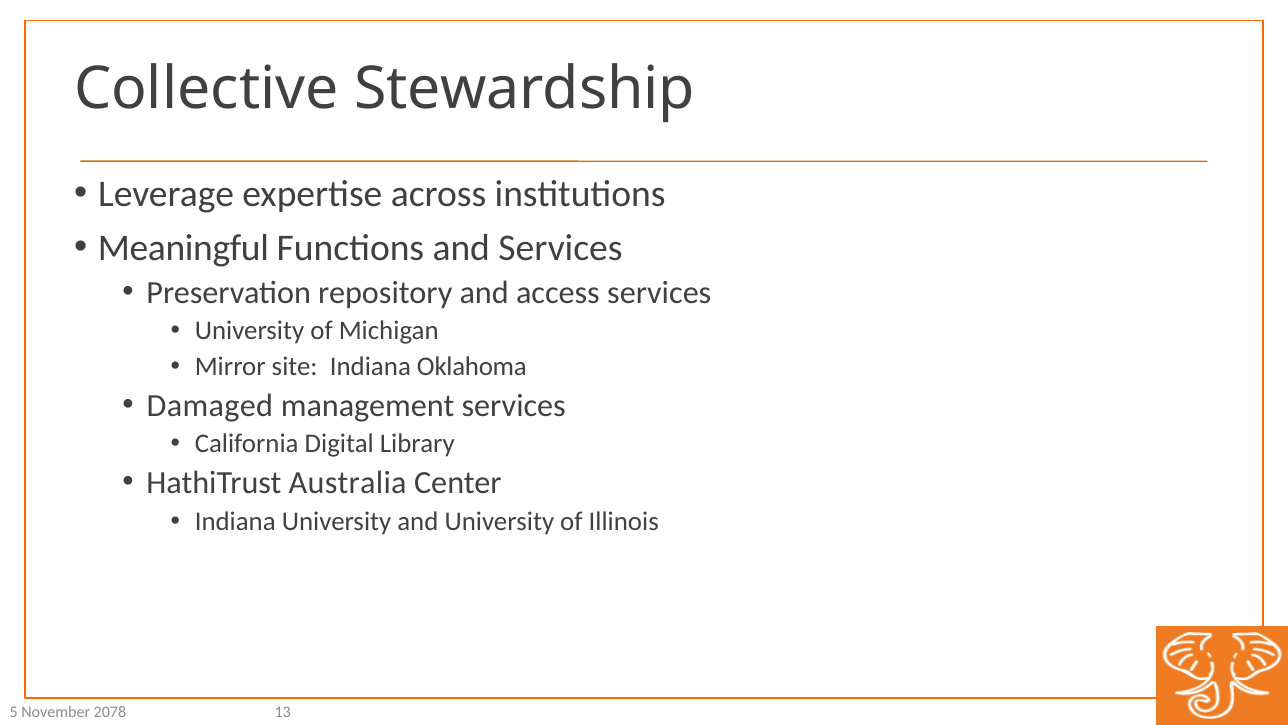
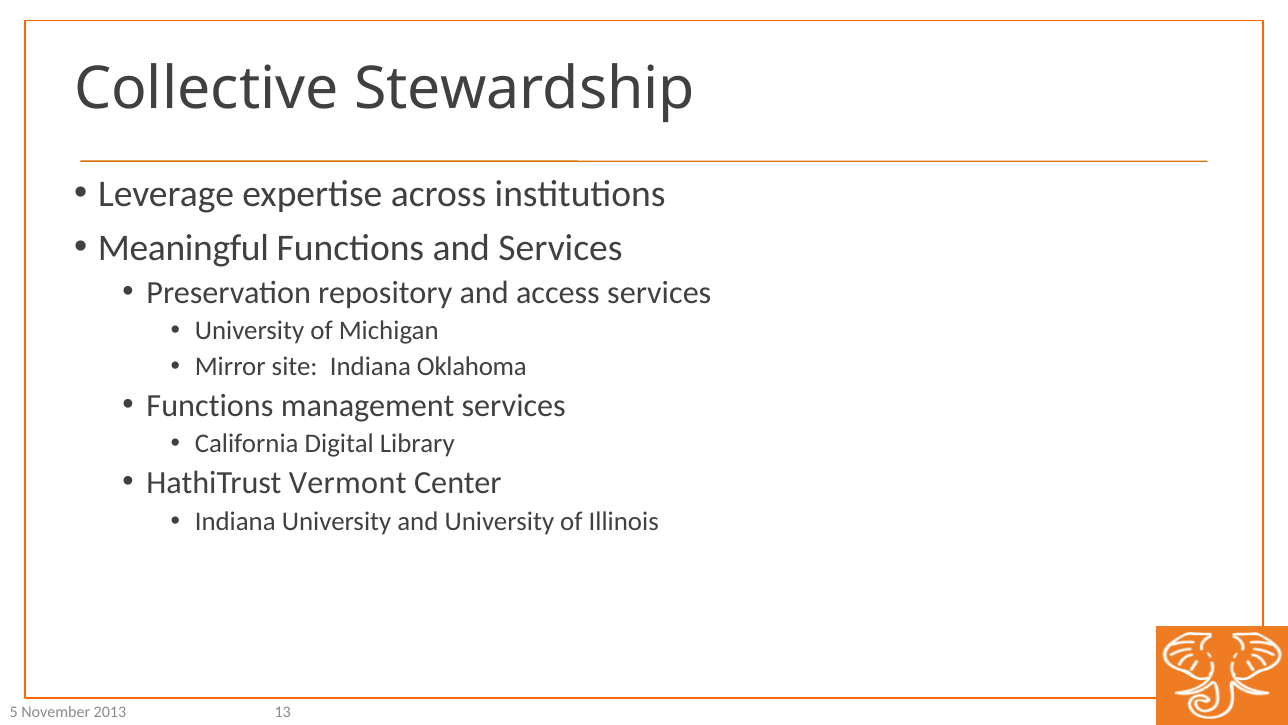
Damaged at (210, 405): Damaged -> Functions
Australia: Australia -> Vermont
2078: 2078 -> 2013
